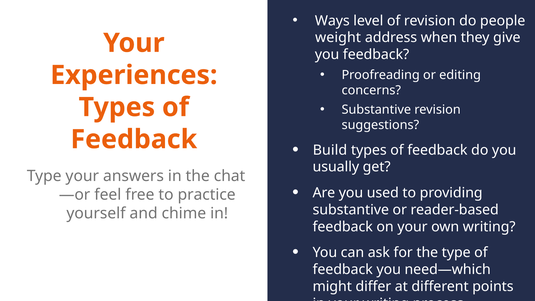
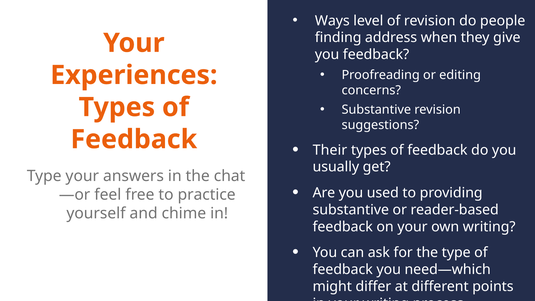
weight: weight -> finding
Build: Build -> Their
